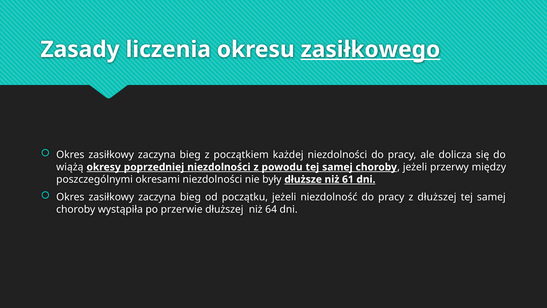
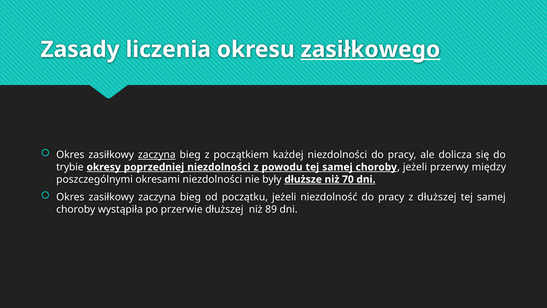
zaczyna at (157, 155) underline: none -> present
wiążą: wiążą -> trybie
61: 61 -> 70
64: 64 -> 89
